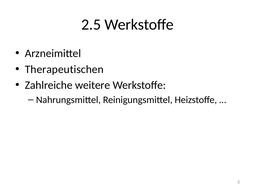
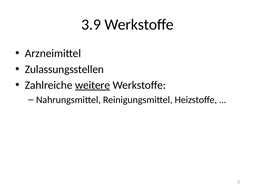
2.5: 2.5 -> 3.9
Therapeutischen: Therapeutischen -> Zulassungsstellen
weitere underline: none -> present
